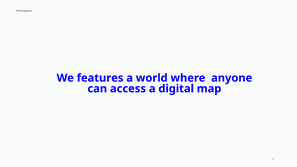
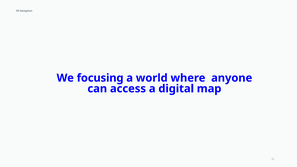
features: features -> focusing
